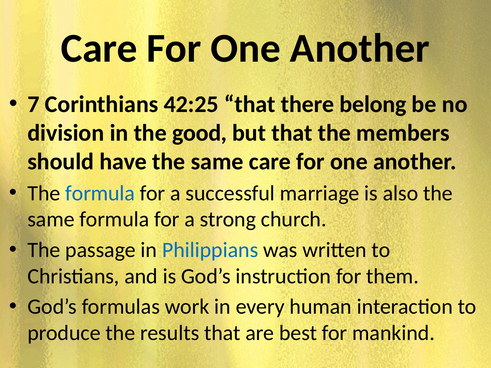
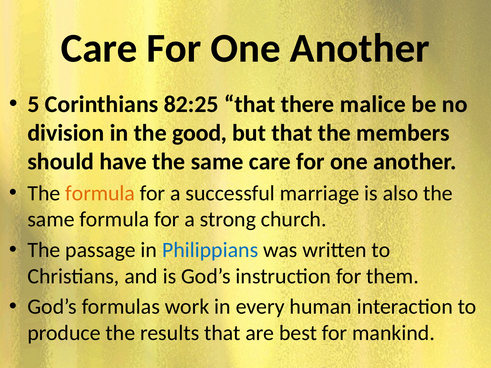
7: 7 -> 5
42:25: 42:25 -> 82:25
belong: belong -> malice
formula at (100, 193) colour: blue -> orange
